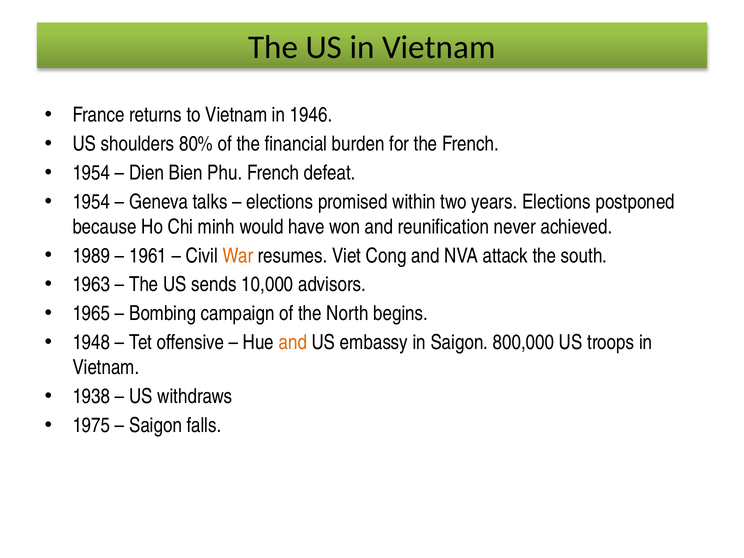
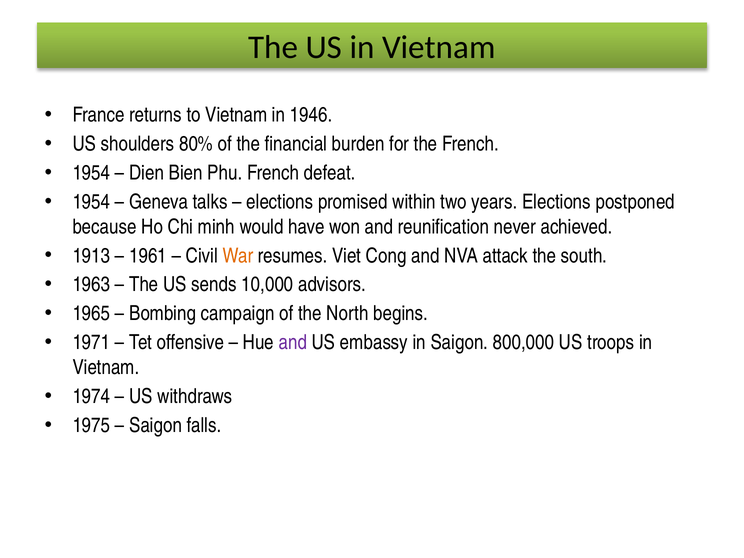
1989: 1989 -> 1913
1948: 1948 -> 1971
and at (293, 343) colour: orange -> purple
1938: 1938 -> 1974
